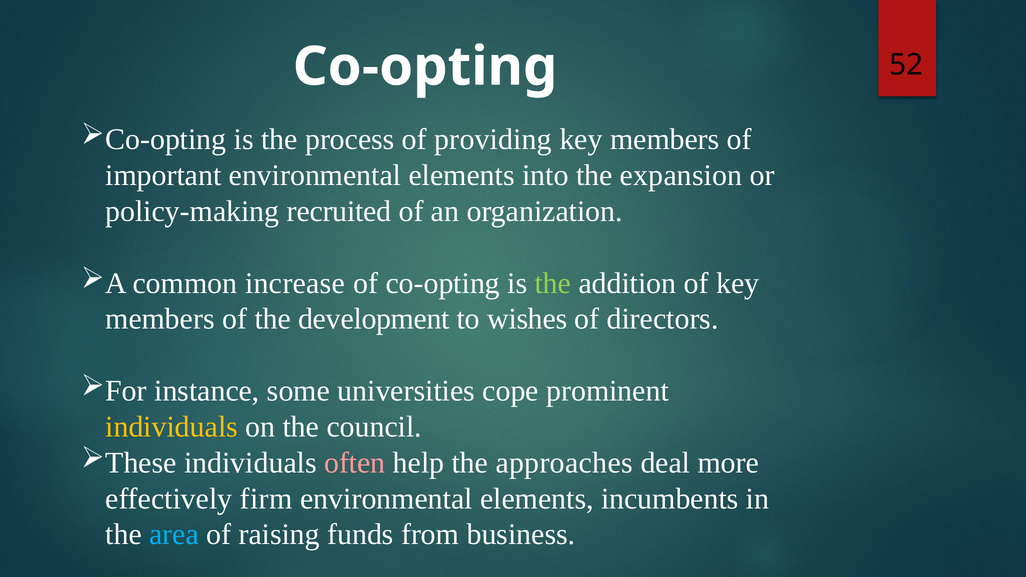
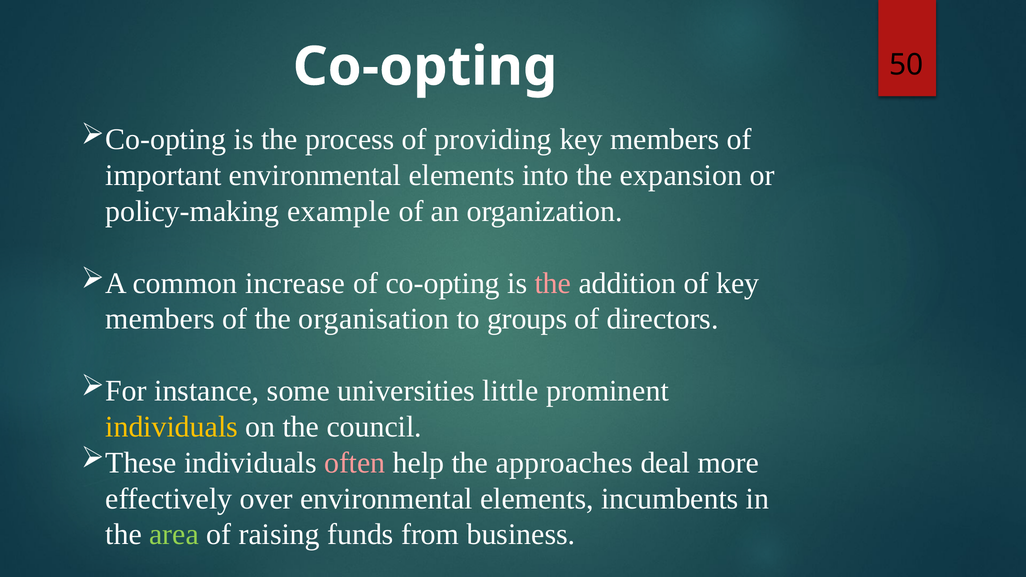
52: 52 -> 50
recruited: recruited -> example
the at (553, 283) colour: light green -> pink
development: development -> organisation
wishes: wishes -> groups
cope: cope -> little
firm: firm -> over
area colour: light blue -> light green
